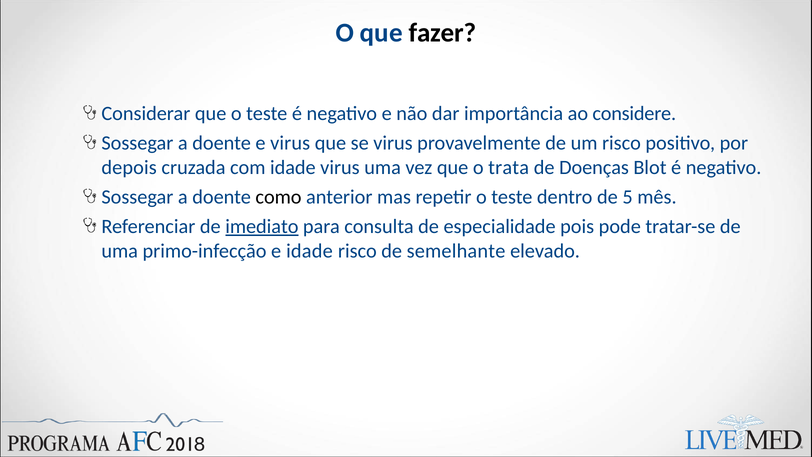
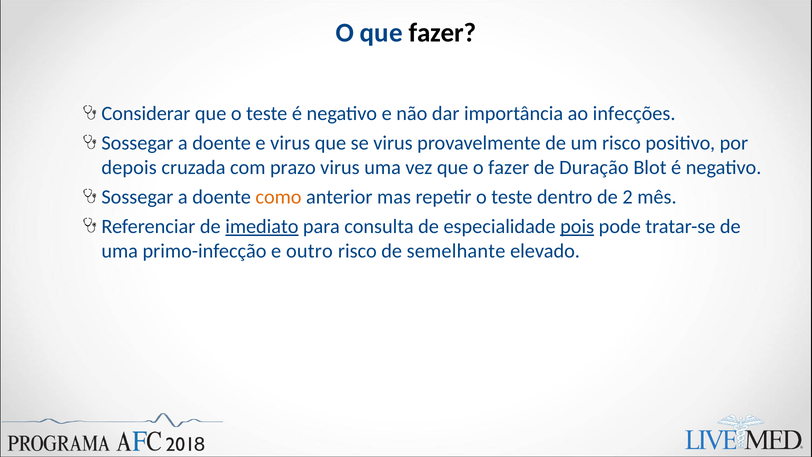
considere: considere -> infecções
com idade: idade -> prazo
o trata: trata -> fazer
Doenças: Doenças -> Duração
como colour: black -> orange
5: 5 -> 2
pois underline: none -> present
e idade: idade -> outro
